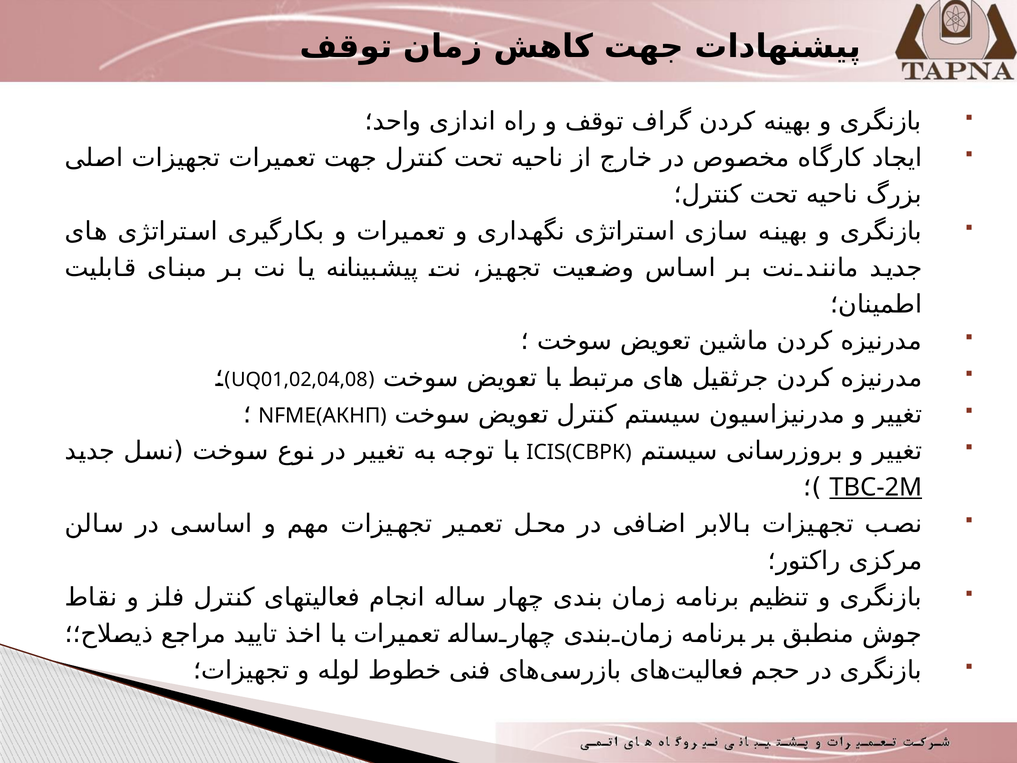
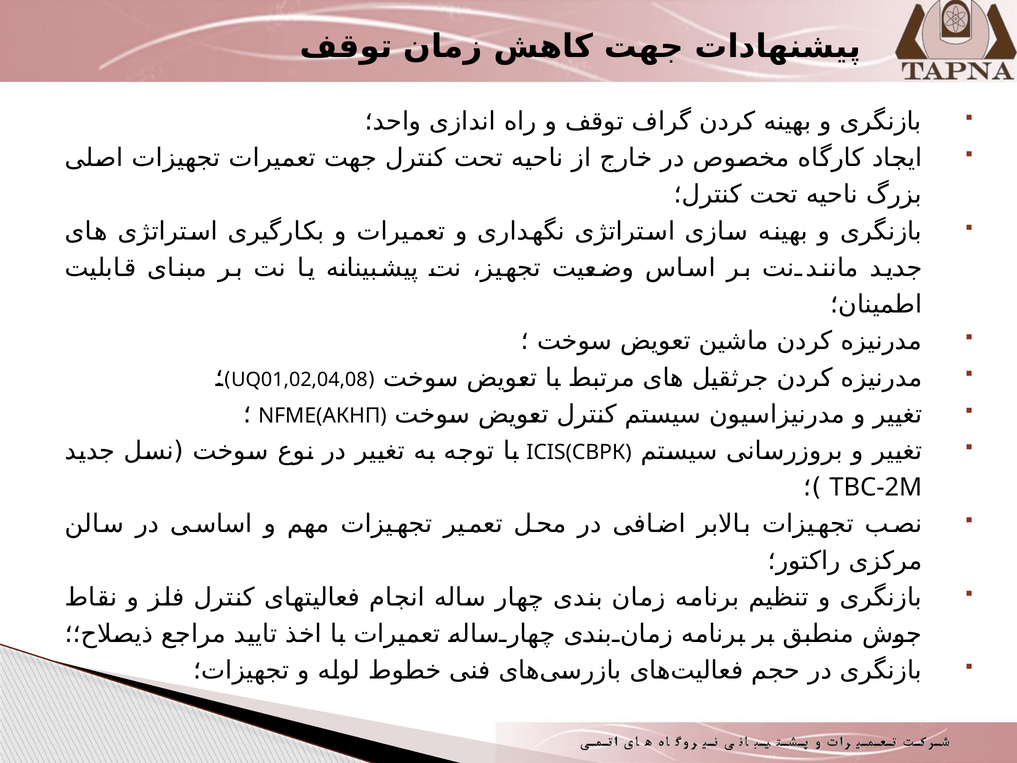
ТВС-2М underline: present -> none
